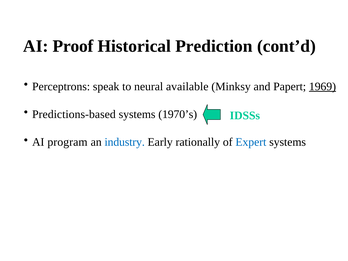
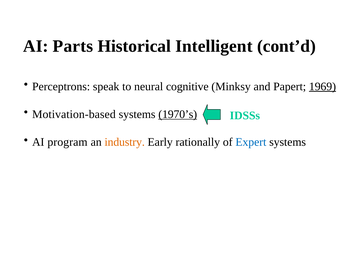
Proof: Proof -> Parts
Prediction: Prediction -> Intelligent
available: available -> cognitive
Predictions-based: Predictions-based -> Motivation-based
1970’s underline: none -> present
industry colour: blue -> orange
